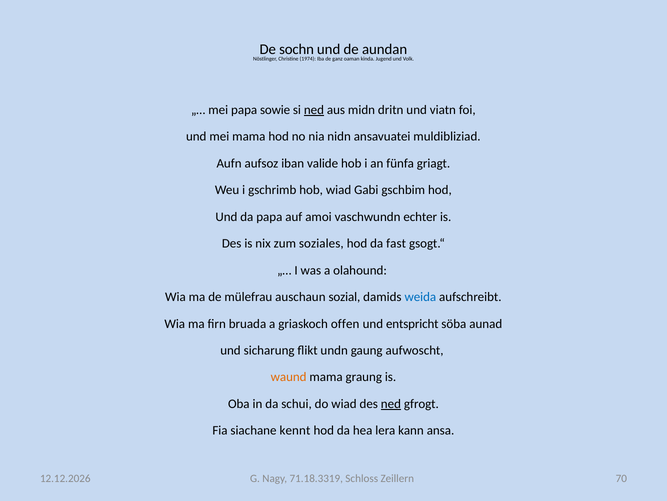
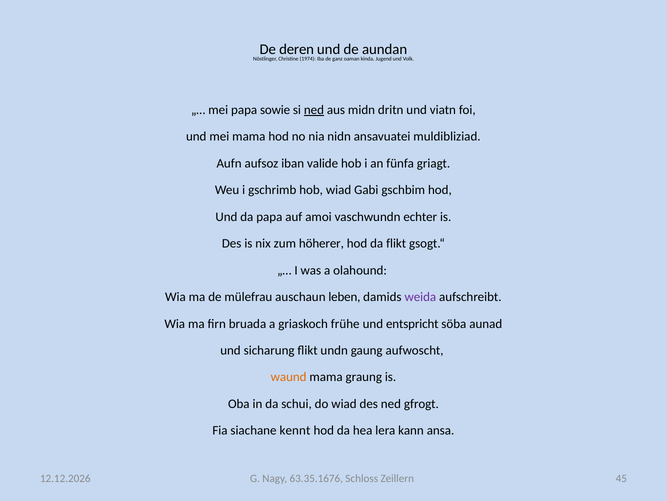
sochn: sochn -> deren
soziales: soziales -> höherer
da fast: fast -> flikt
sozial: sozial -> leben
weida colour: blue -> purple
offen: offen -> frühe
ned at (391, 403) underline: present -> none
70: 70 -> 45
71.18.3319: 71.18.3319 -> 63.35.1676
